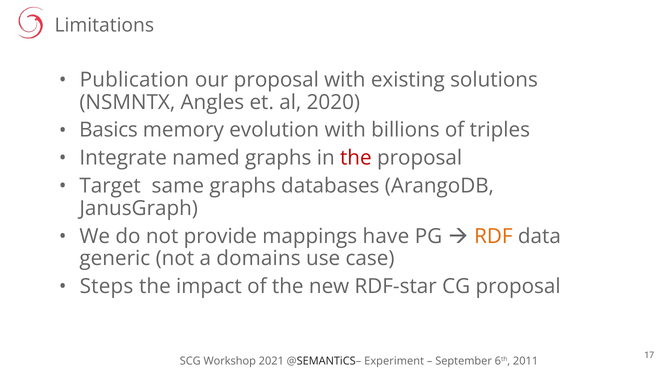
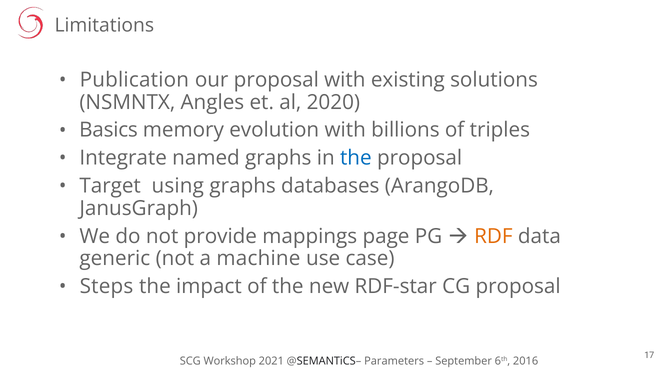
the at (356, 158) colour: red -> blue
same: same -> using
have: have -> page
domains: domains -> machine
Experiment: Experiment -> Parameters
2011: 2011 -> 2016
